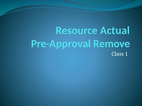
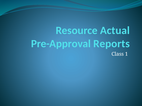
Remove: Remove -> Reports
